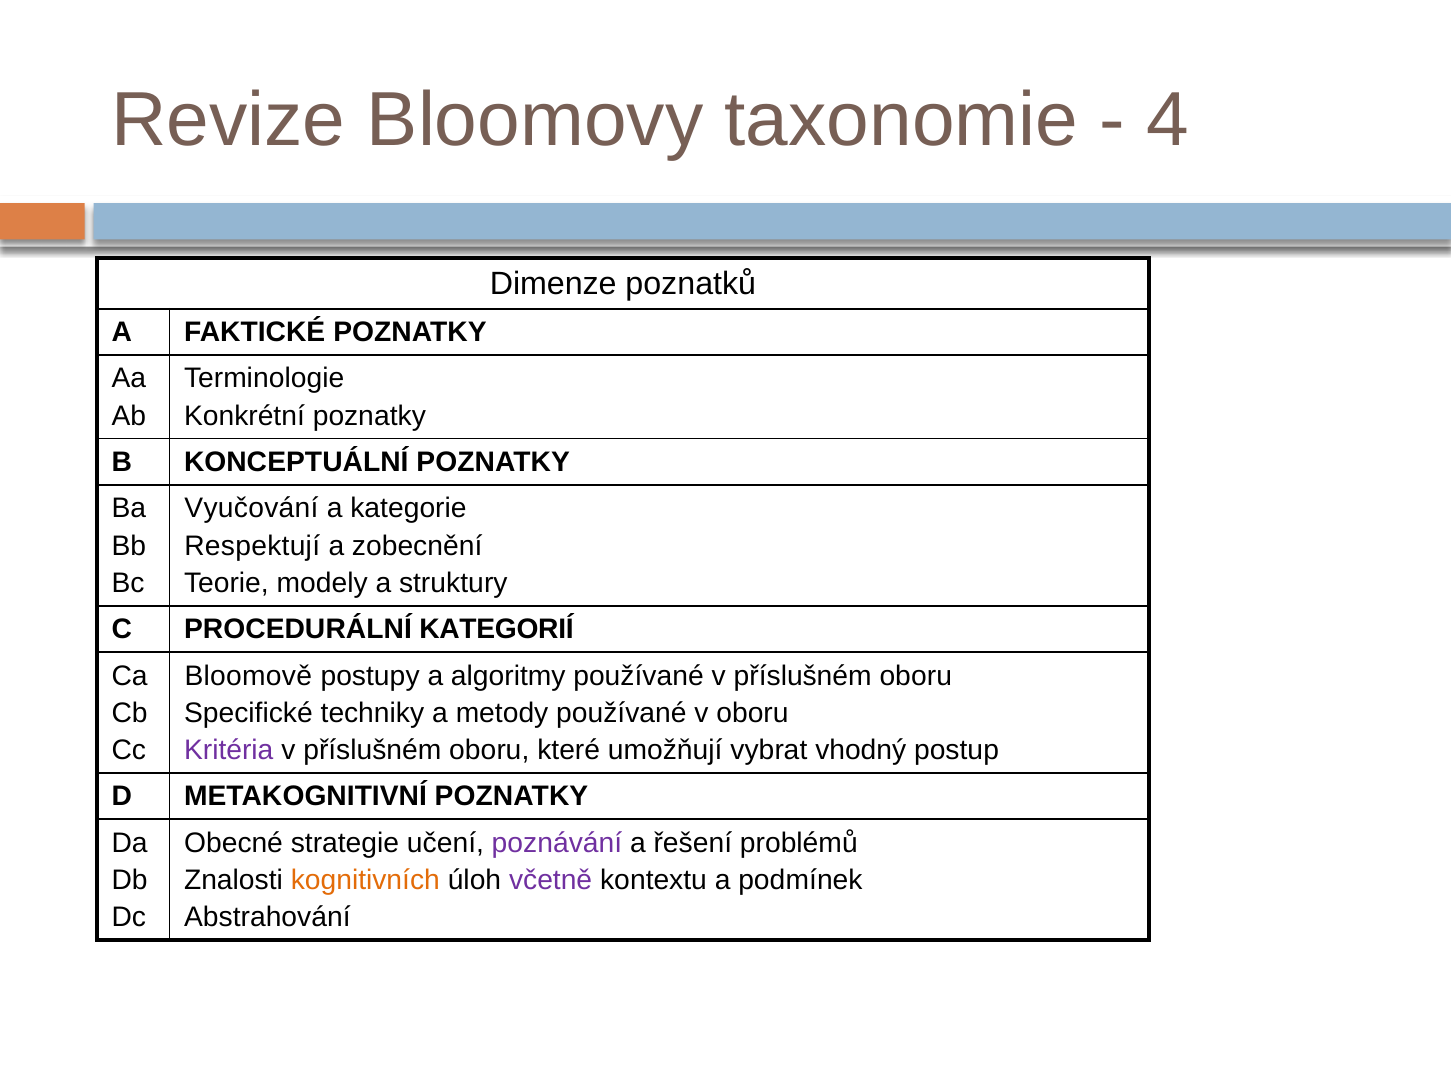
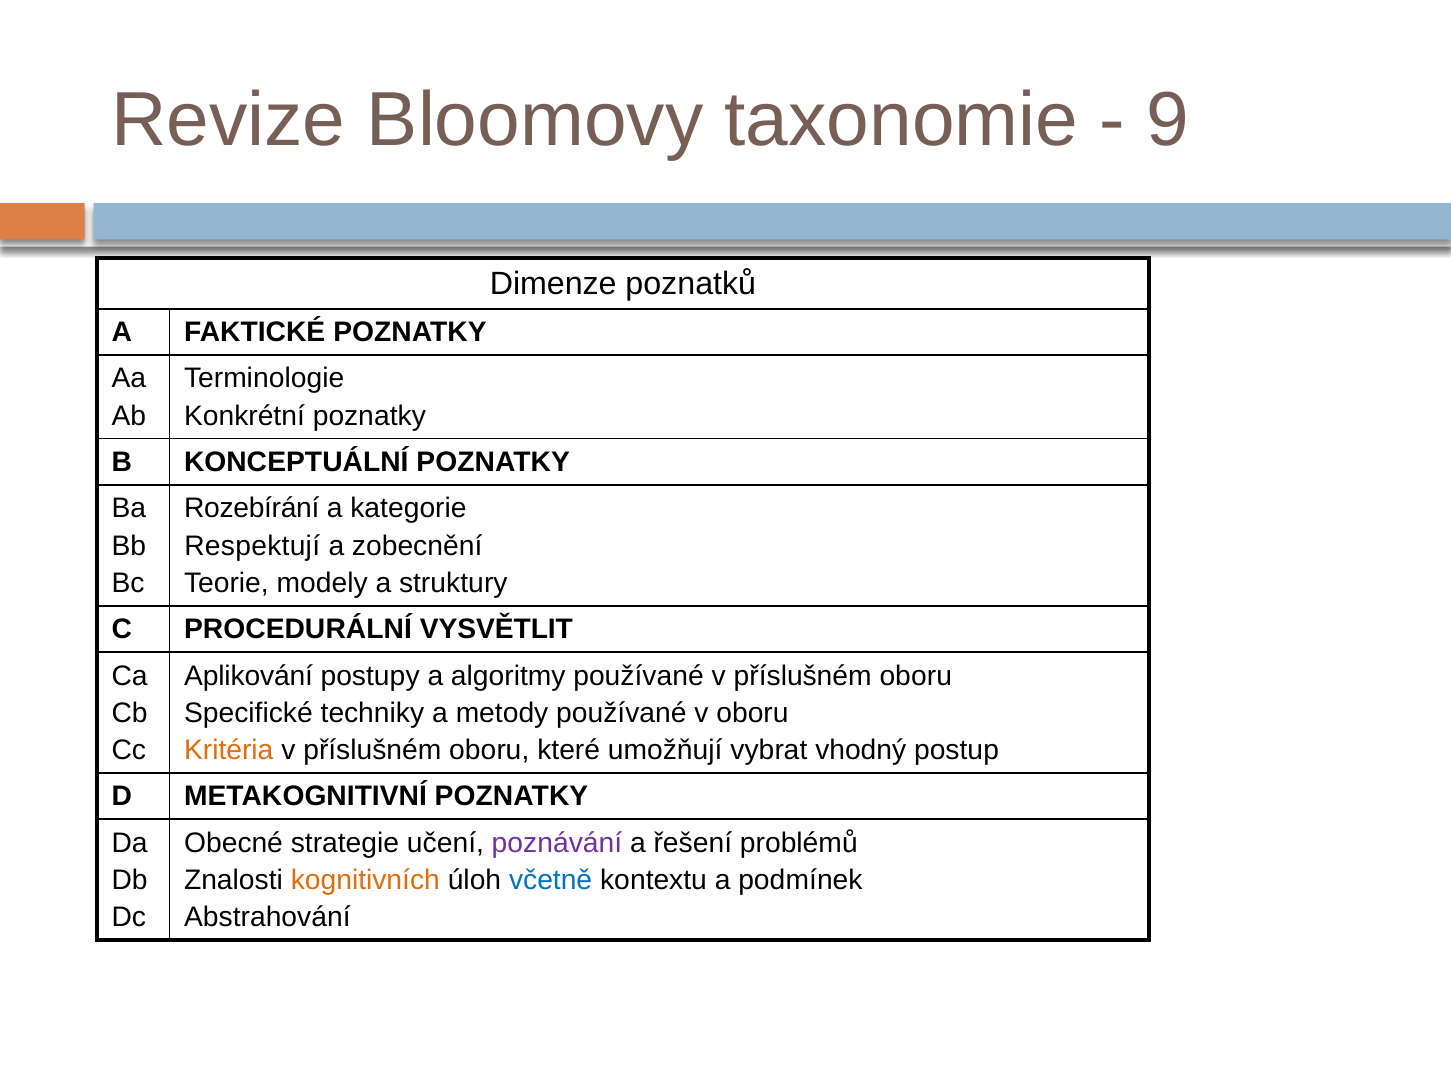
4: 4 -> 9
Vyučování: Vyučování -> Rozebírání
KATEGORIÍ: KATEGORIÍ -> VYSVĚTLIT
Bloomově: Bloomově -> Aplikování
Kritéria colour: purple -> orange
včetně colour: purple -> blue
